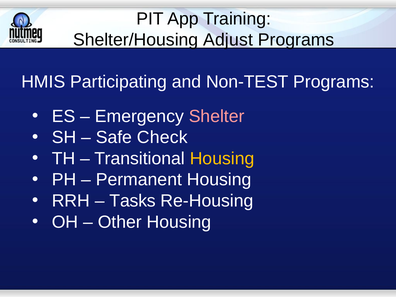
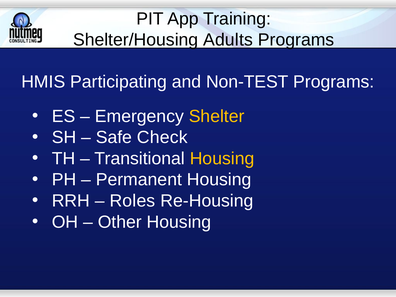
Adjust: Adjust -> Adults
Shelter colour: pink -> yellow
Tasks: Tasks -> Roles
